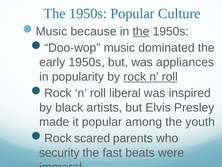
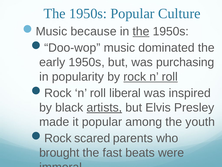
appliances: appliances -> purchasing
artists underline: none -> present
security: security -> brought
